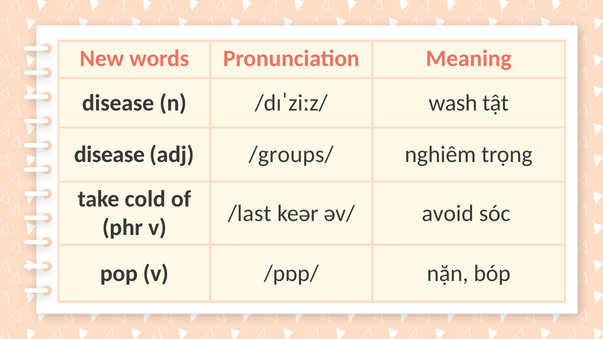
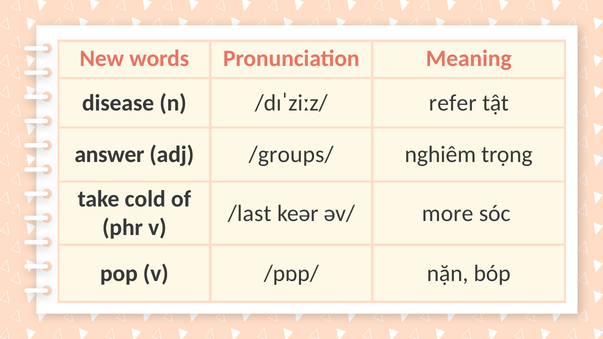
wash: wash -> refer
disease at (109, 155): disease -> answer
avoid: avoid -> more
